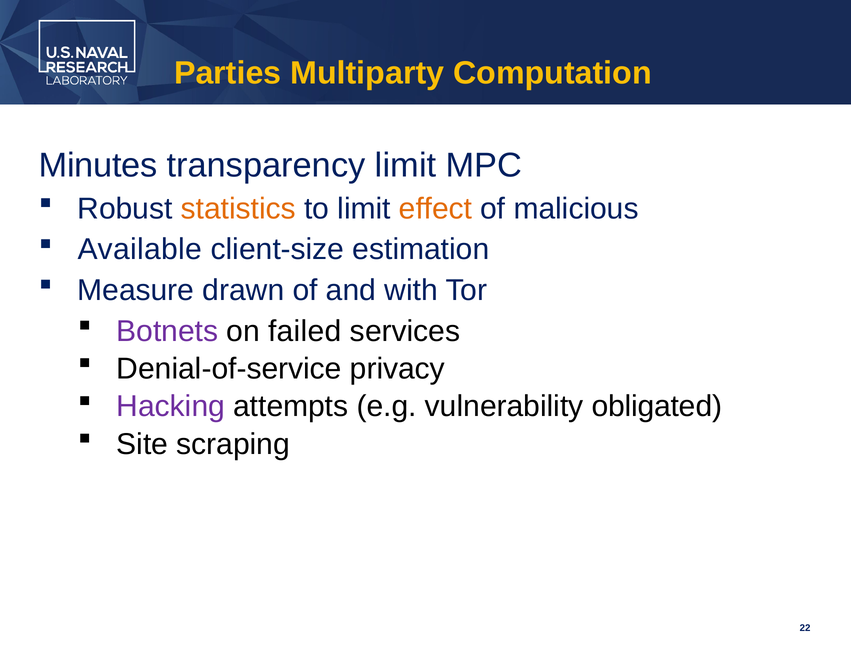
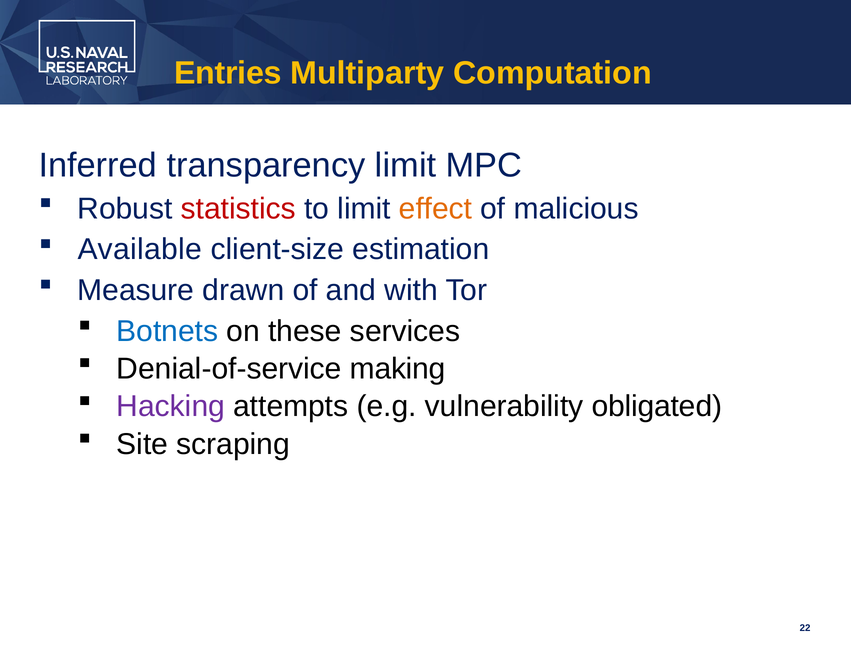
Parties: Parties -> Entries
Minutes: Minutes -> Inferred
statistics colour: orange -> red
Botnets colour: purple -> blue
failed: failed -> these
privacy: privacy -> making
